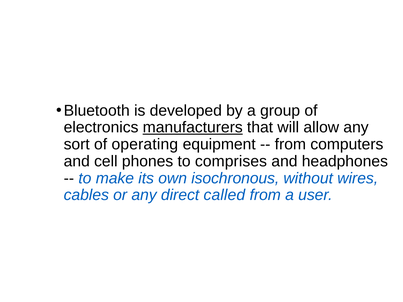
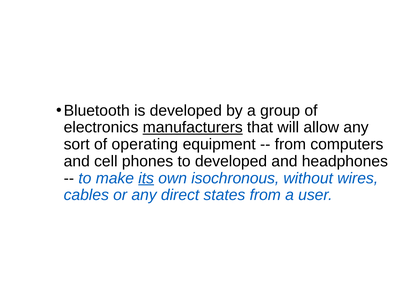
to comprises: comprises -> developed
its underline: none -> present
called: called -> states
